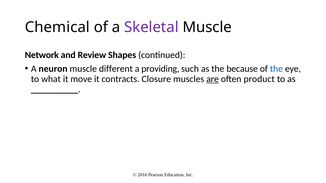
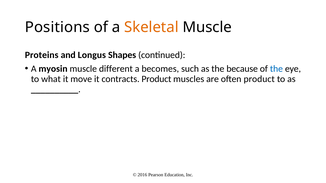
Chemical: Chemical -> Positions
Skeletal colour: purple -> orange
Network: Network -> Proteins
Review: Review -> Longus
neuron: neuron -> myosin
providing: providing -> becomes
contracts Closure: Closure -> Product
are underline: present -> none
